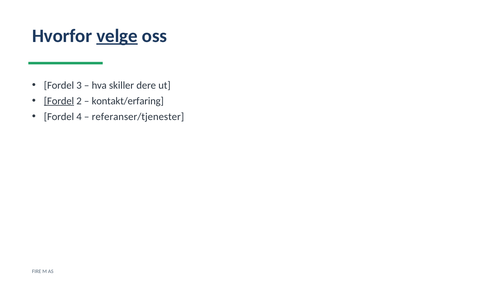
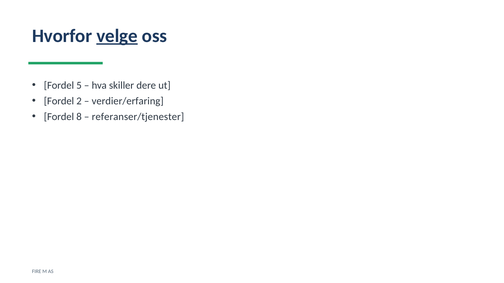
3: 3 -> 5
Fordel at (59, 101) underline: present -> none
kontakt/erfaring: kontakt/erfaring -> verdier/erfaring
4: 4 -> 8
